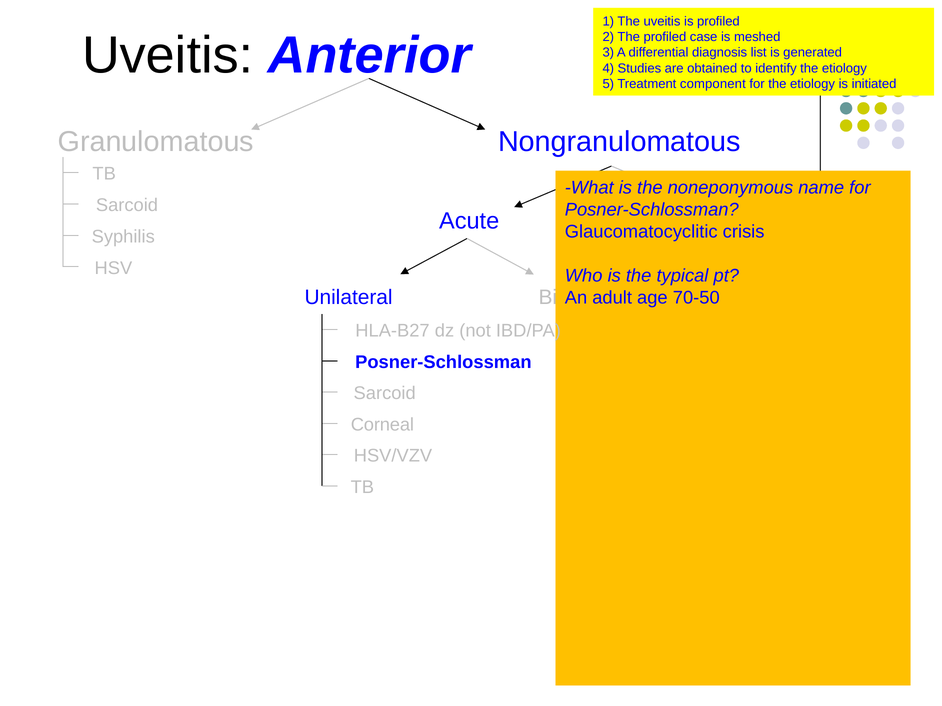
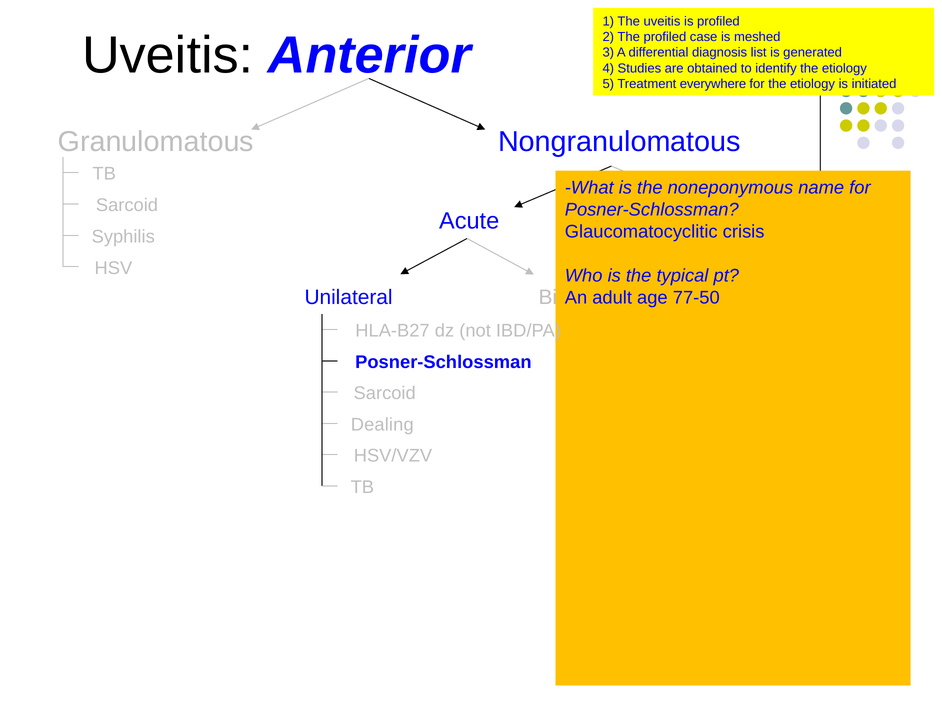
Treatment component: component -> everywhere
70-50: 70-50 -> 77-50
Corneal: Corneal -> Dealing
